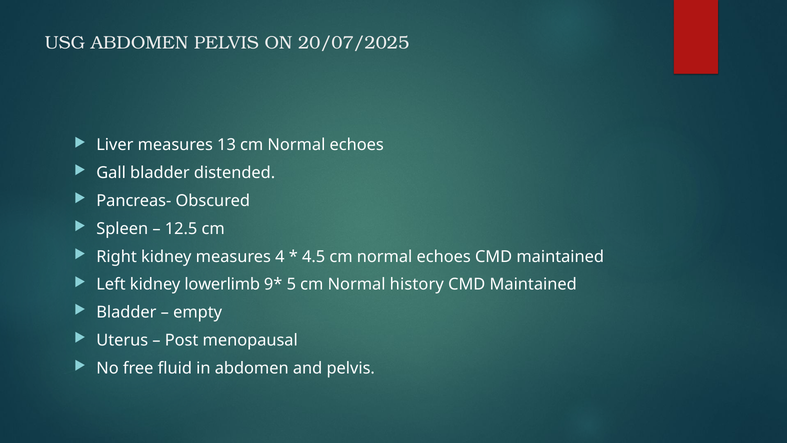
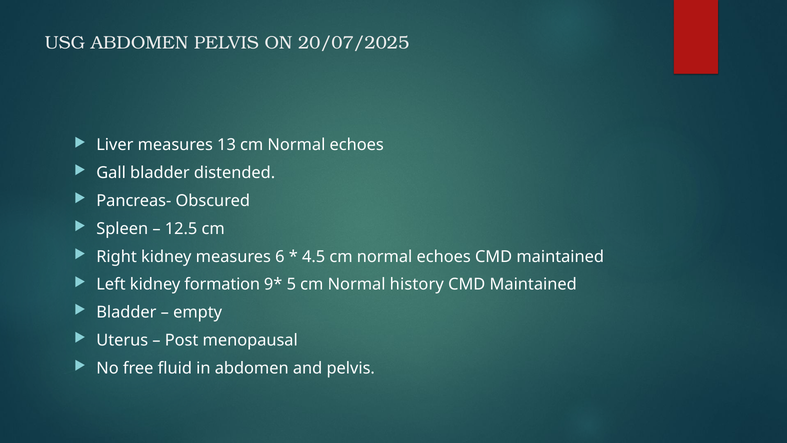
4: 4 -> 6
lowerlimb: lowerlimb -> formation
